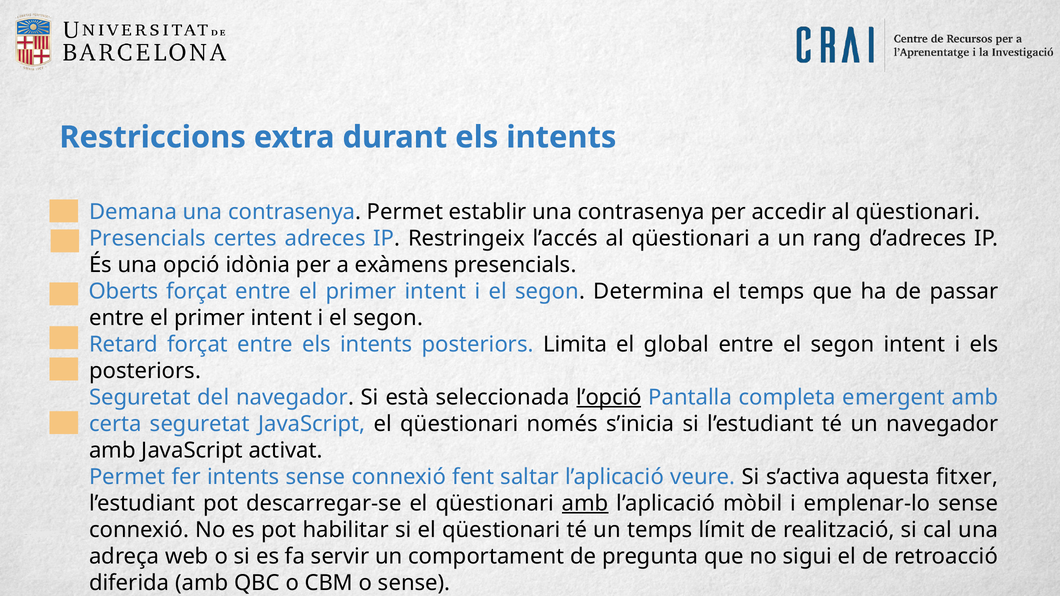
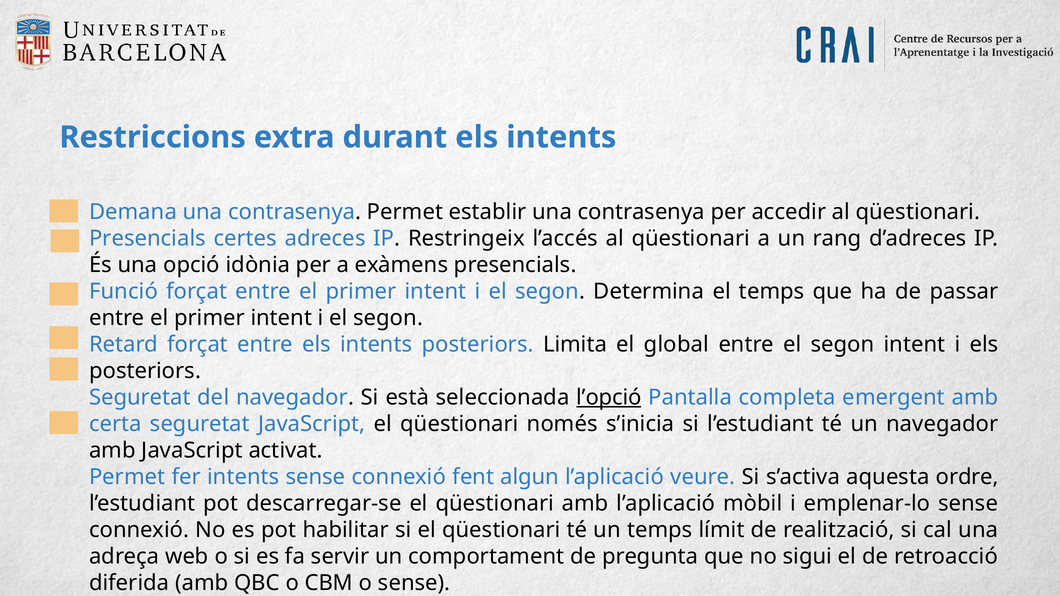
Oberts: Oberts -> Funció
saltar: saltar -> algun
fitxer: fitxer -> ordre
amb at (585, 504) underline: present -> none
